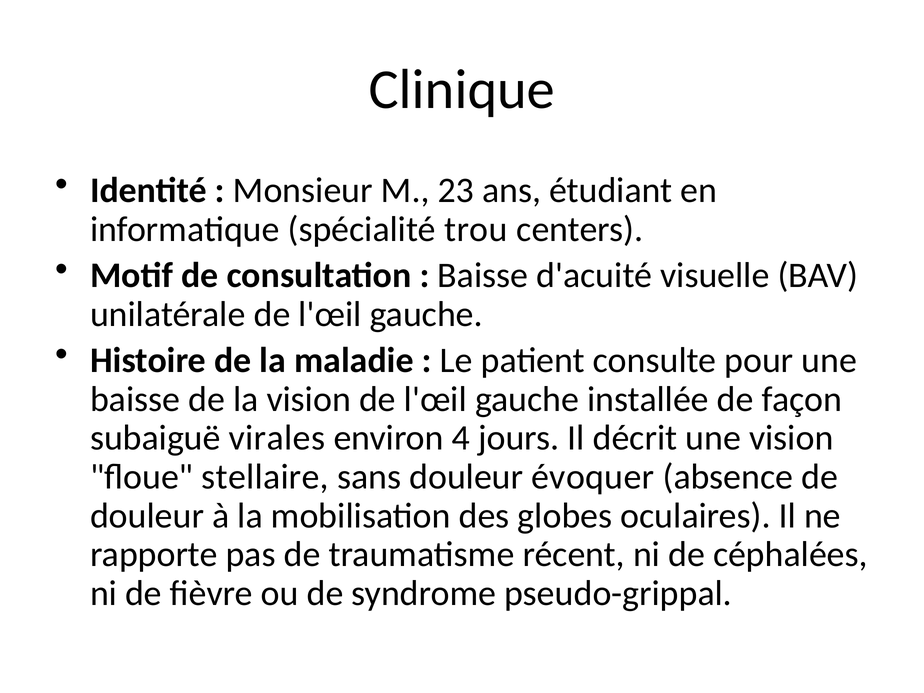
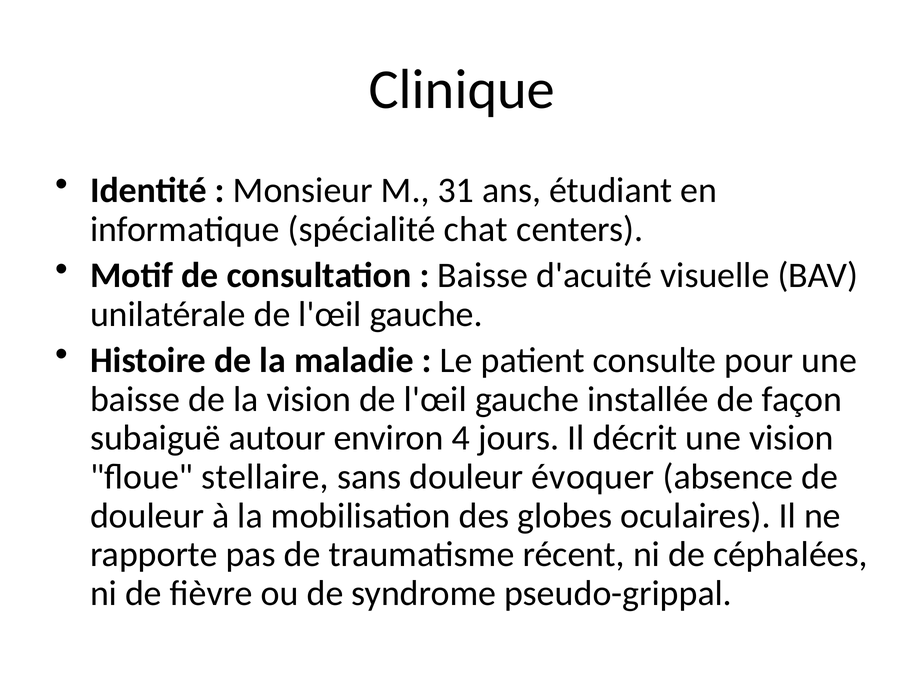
23: 23 -> 31
trou: trou -> chat
virales: virales -> autour
